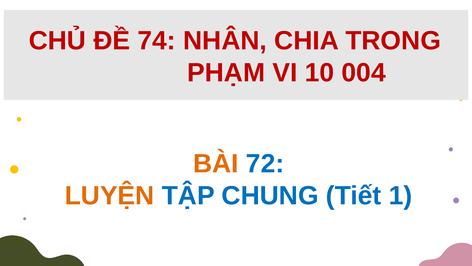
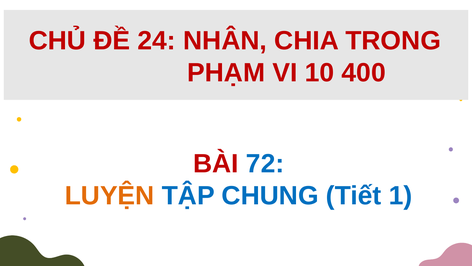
74: 74 -> 24
004: 004 -> 400
BÀI colour: orange -> red
